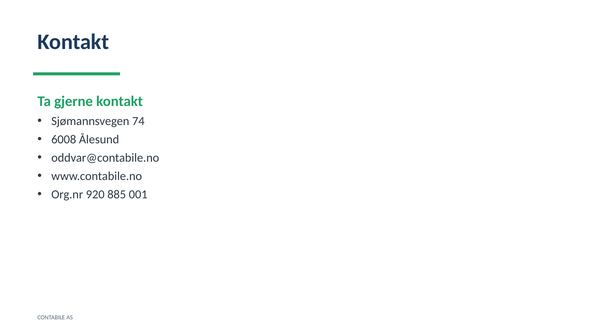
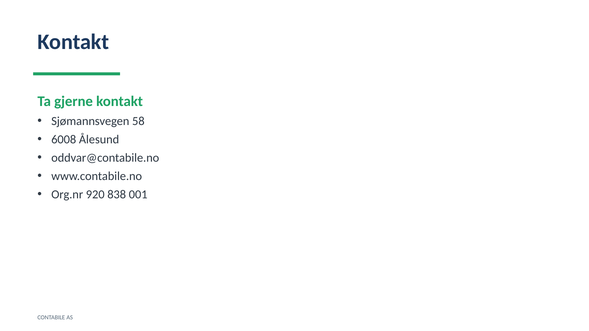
74: 74 -> 58
885: 885 -> 838
